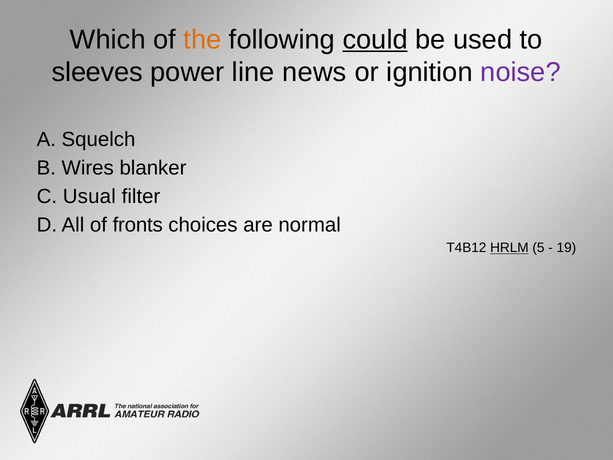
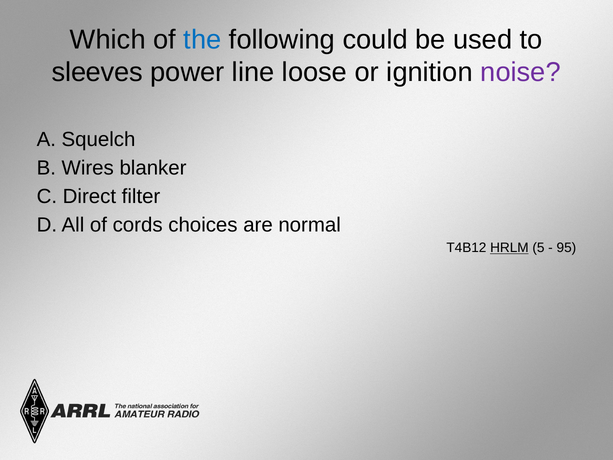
the colour: orange -> blue
could underline: present -> none
news: news -> loose
Usual: Usual -> Direct
fronts: fronts -> cords
19: 19 -> 95
